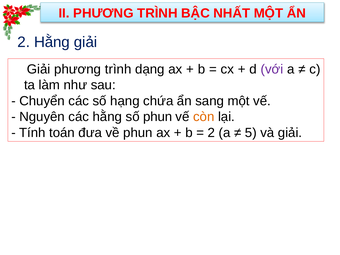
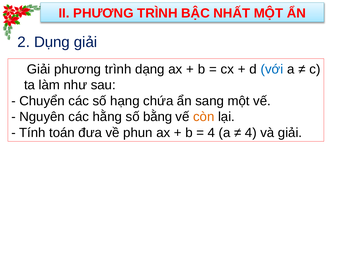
2 Hằng: Hằng -> Dụng
với colour: purple -> blue
số phun: phun -> bằng
2 at (211, 133): 2 -> 4
5 at (251, 133): 5 -> 4
